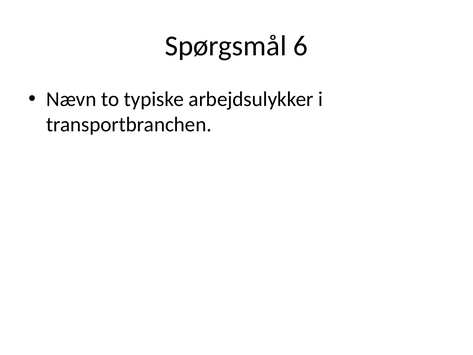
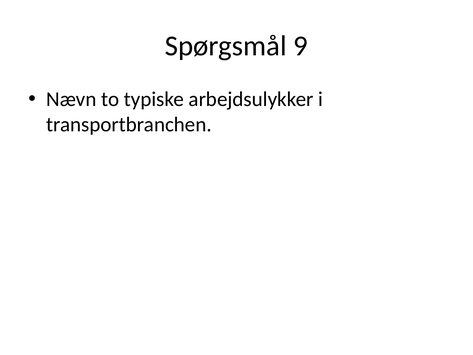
6: 6 -> 9
